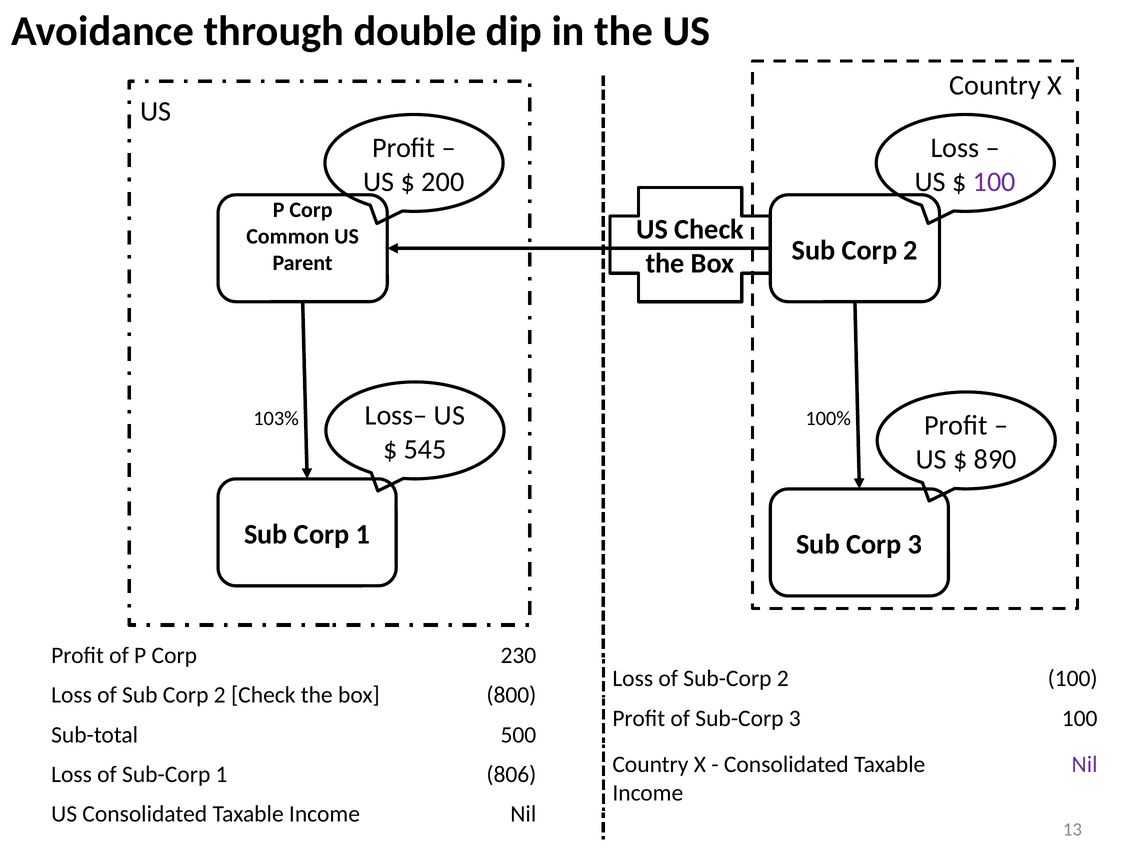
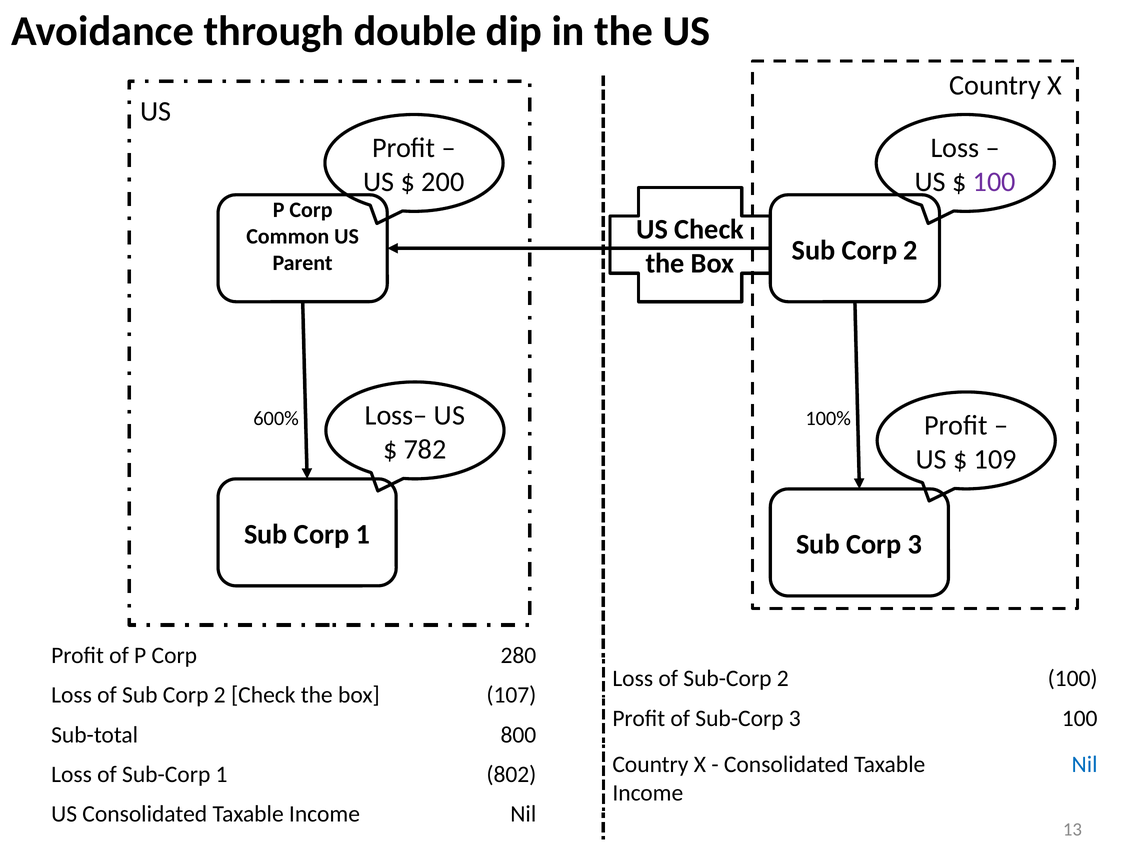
103%: 103% -> 600%
545: 545 -> 782
890: 890 -> 109
230: 230 -> 280
800: 800 -> 107
500: 500 -> 800
Nil at (1085, 764) colour: purple -> blue
806: 806 -> 802
